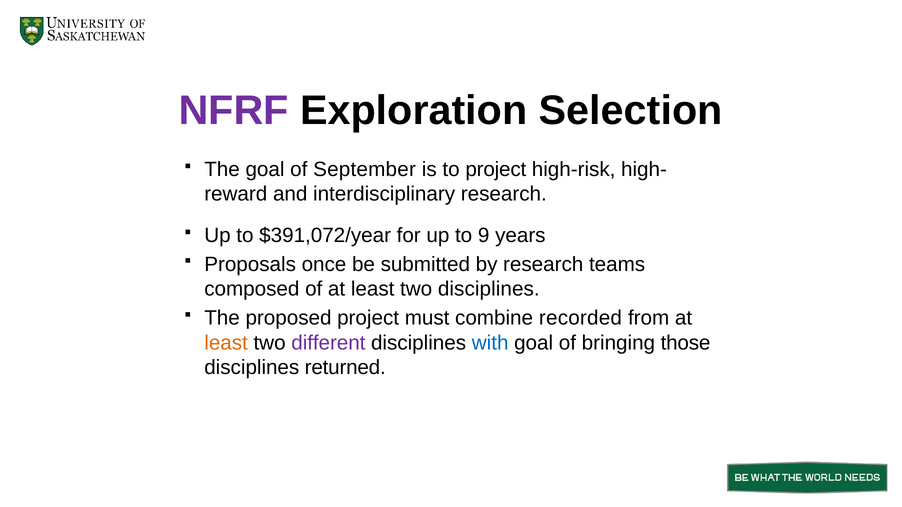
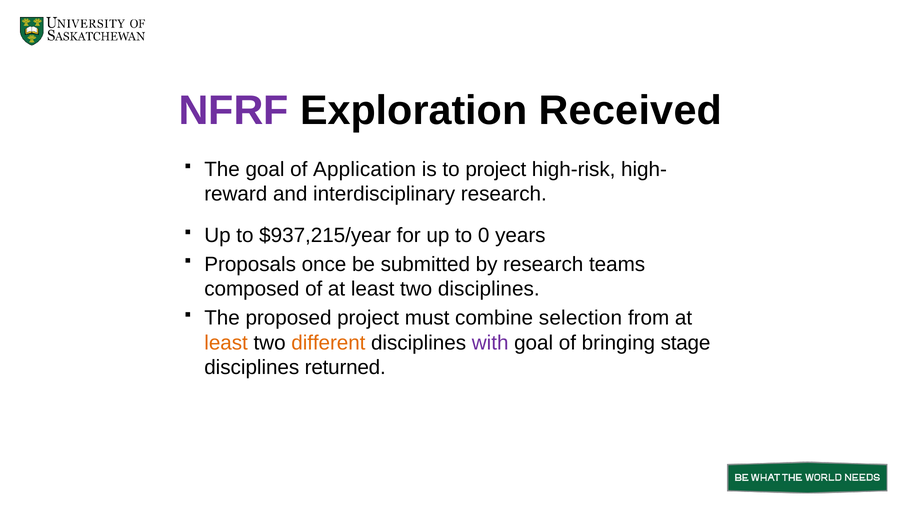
Selection: Selection -> Received
September: September -> Application
$391,072/year: $391,072/year -> $937,215/year
9: 9 -> 0
recorded: recorded -> selection
different colour: purple -> orange
with colour: blue -> purple
those: those -> stage
